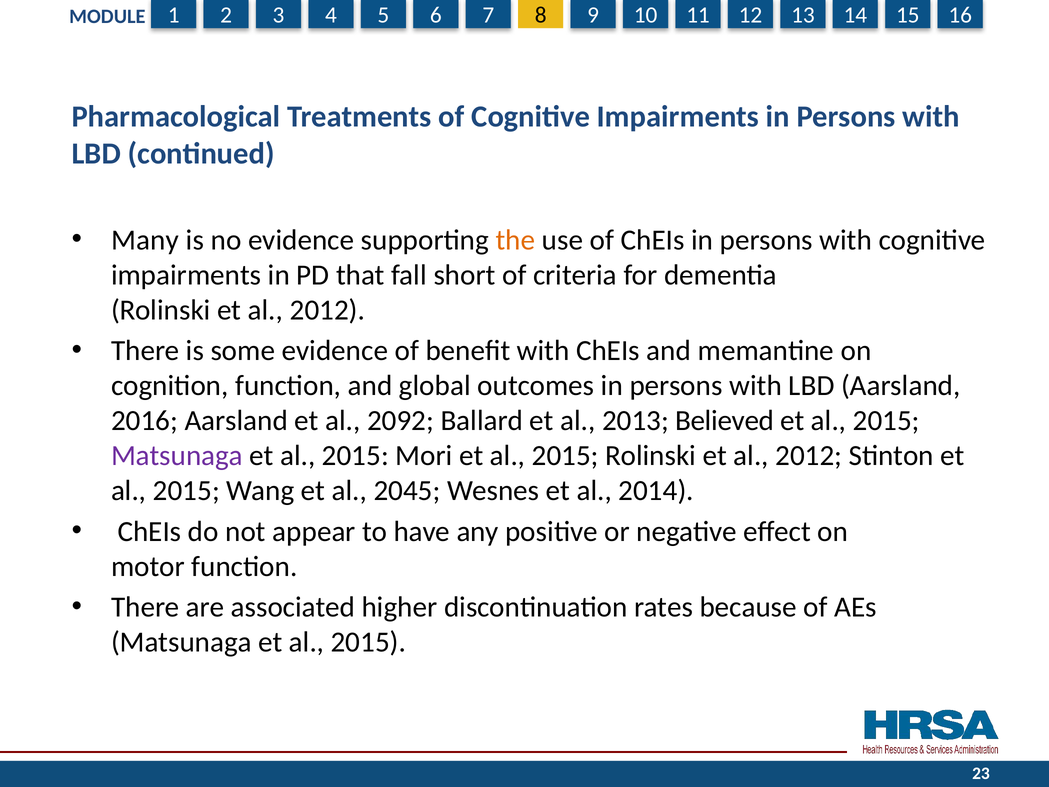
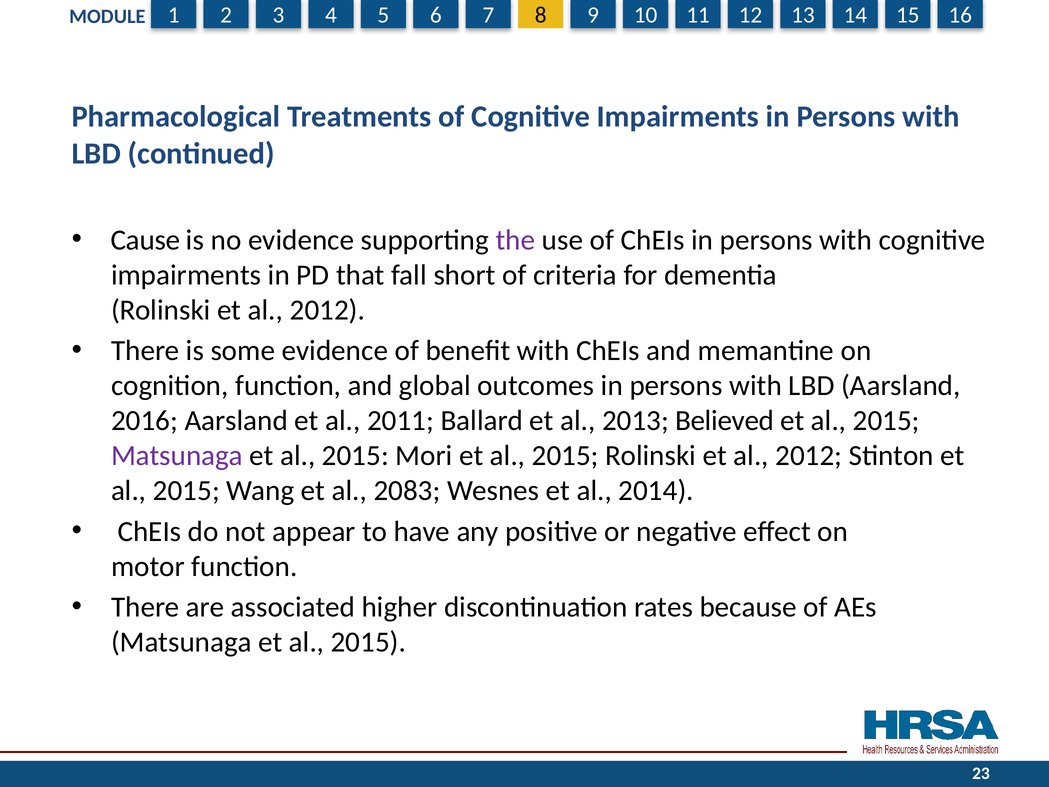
Many: Many -> Cause
the colour: orange -> purple
2092: 2092 -> 2011
2045: 2045 -> 2083
